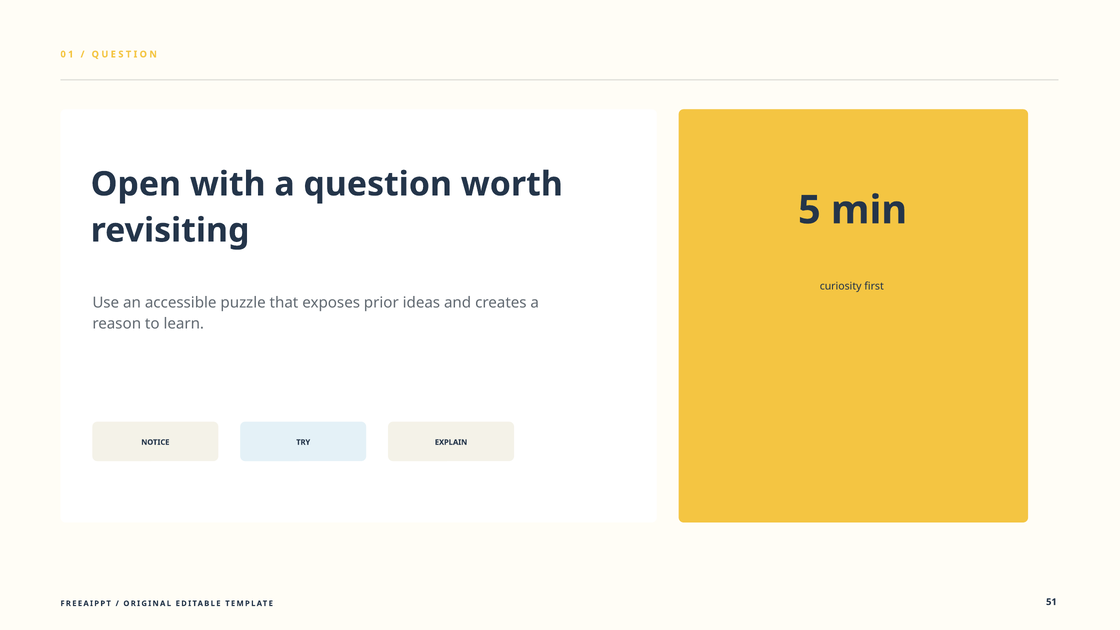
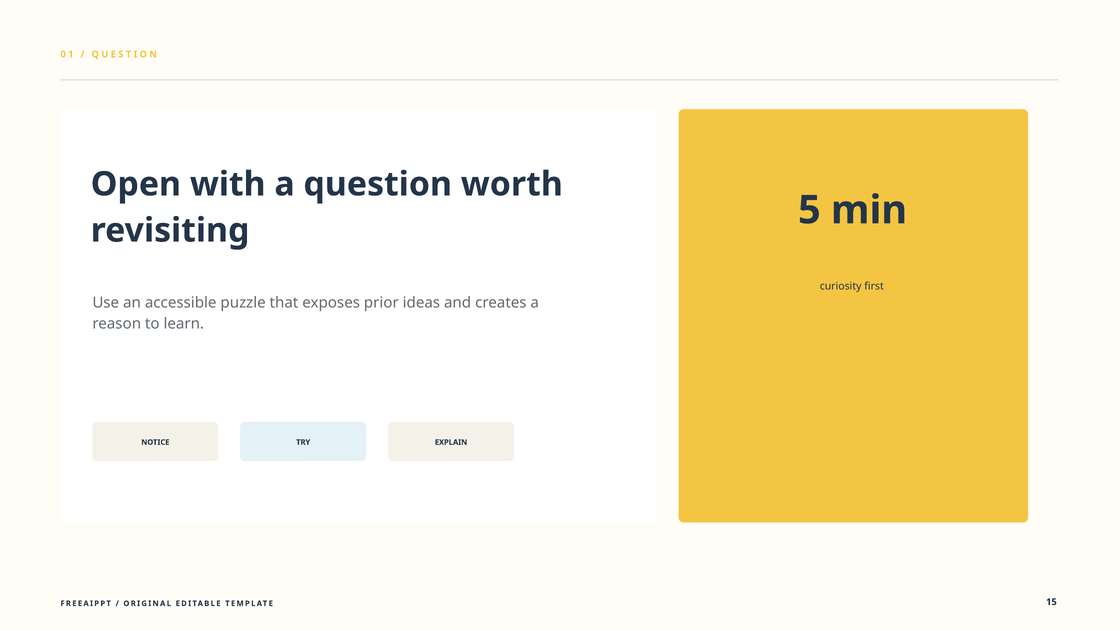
51: 51 -> 15
